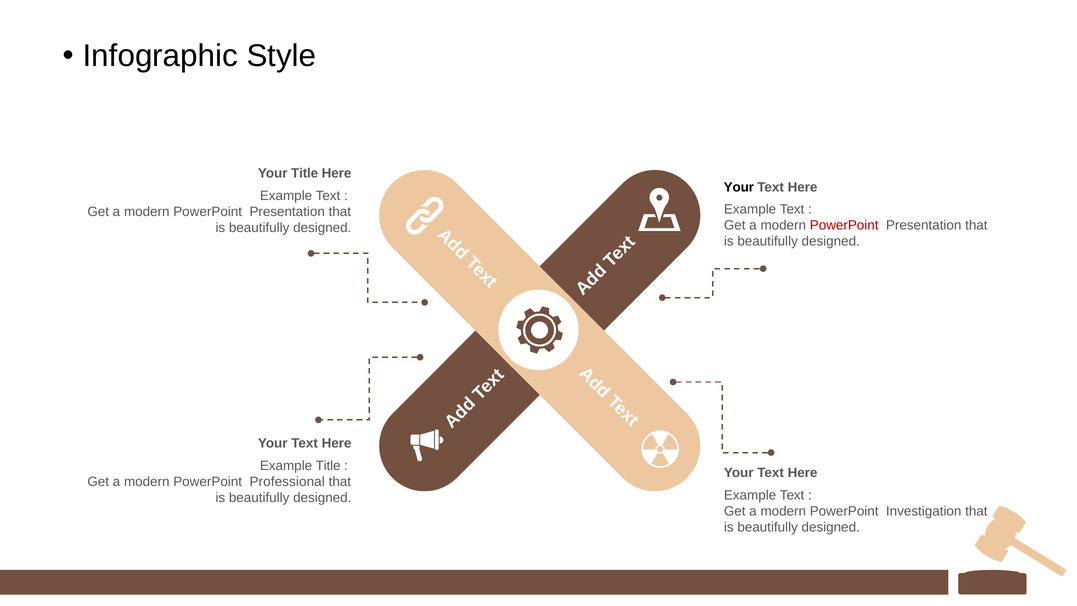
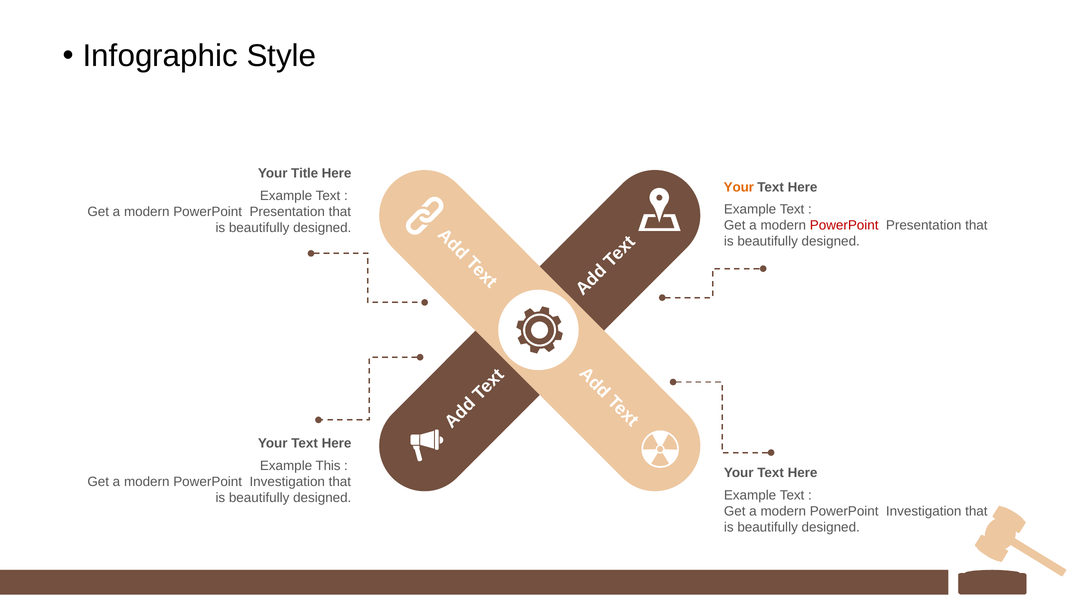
Your at (739, 187) colour: black -> orange
Example Title: Title -> This
Professional at (287, 482): Professional -> Investigation
